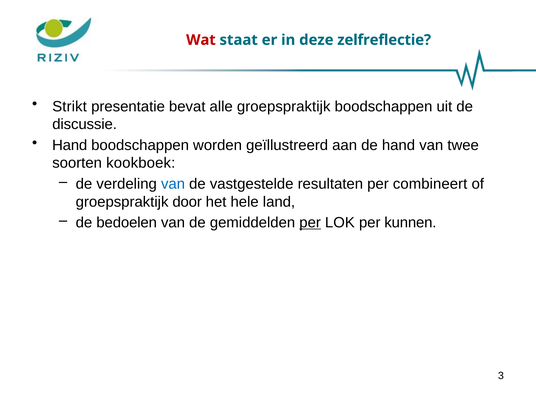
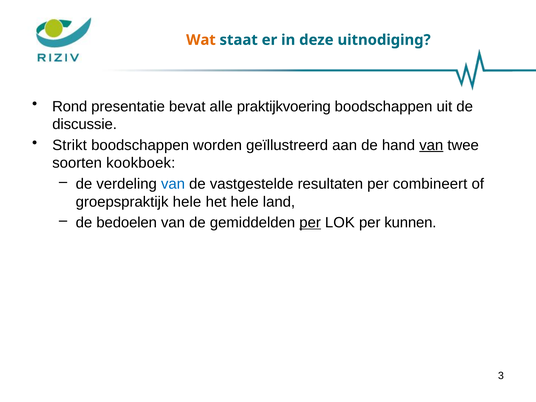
Wat colour: red -> orange
zelfreflectie: zelfreflectie -> uitnodiging
Strikt: Strikt -> Rond
alle groepspraktijk: groepspraktijk -> praktijkvoering
Hand at (70, 145): Hand -> Strikt
van at (431, 145) underline: none -> present
groepspraktijk door: door -> hele
